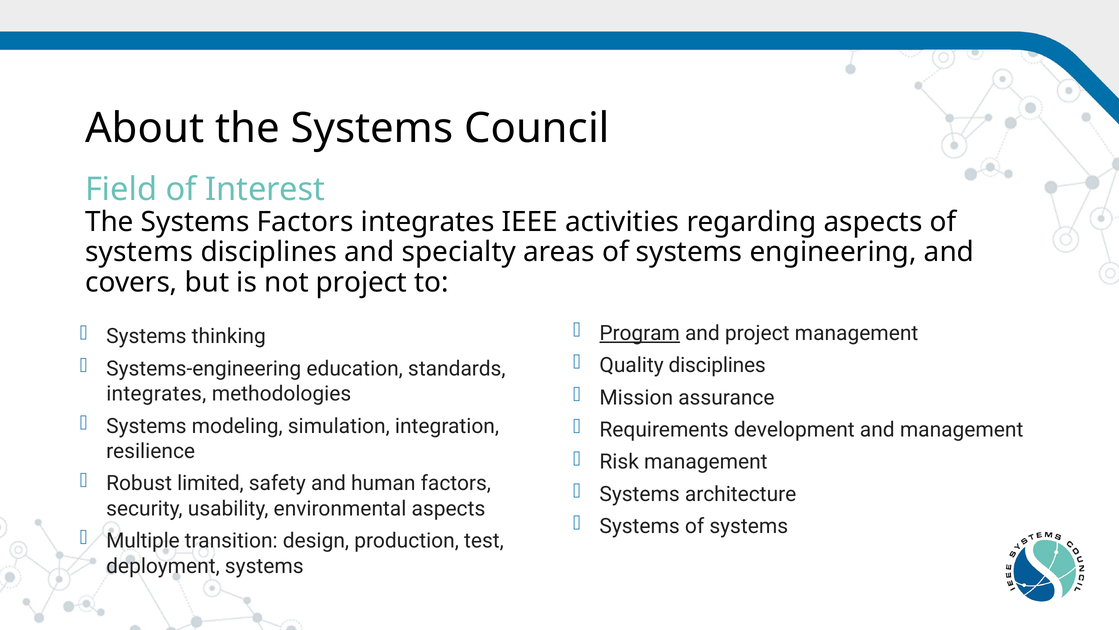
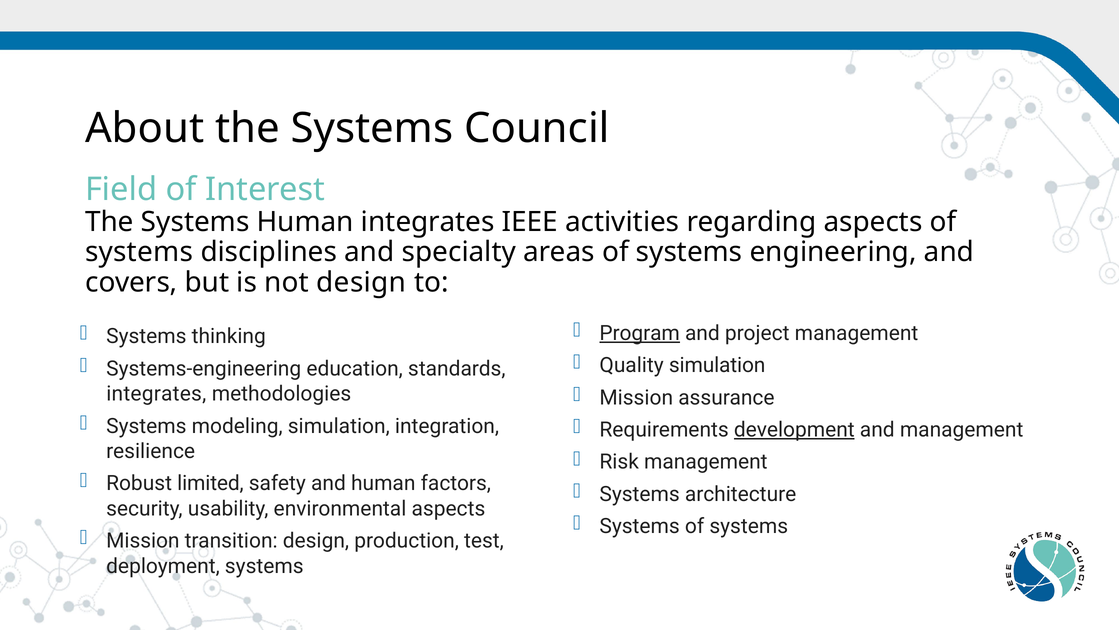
Systems Factors: Factors -> Human
not project: project -> design
Quality disciplines: disciplines -> simulation
development underline: none -> present
Multiple at (143, 540): Multiple -> Mission
